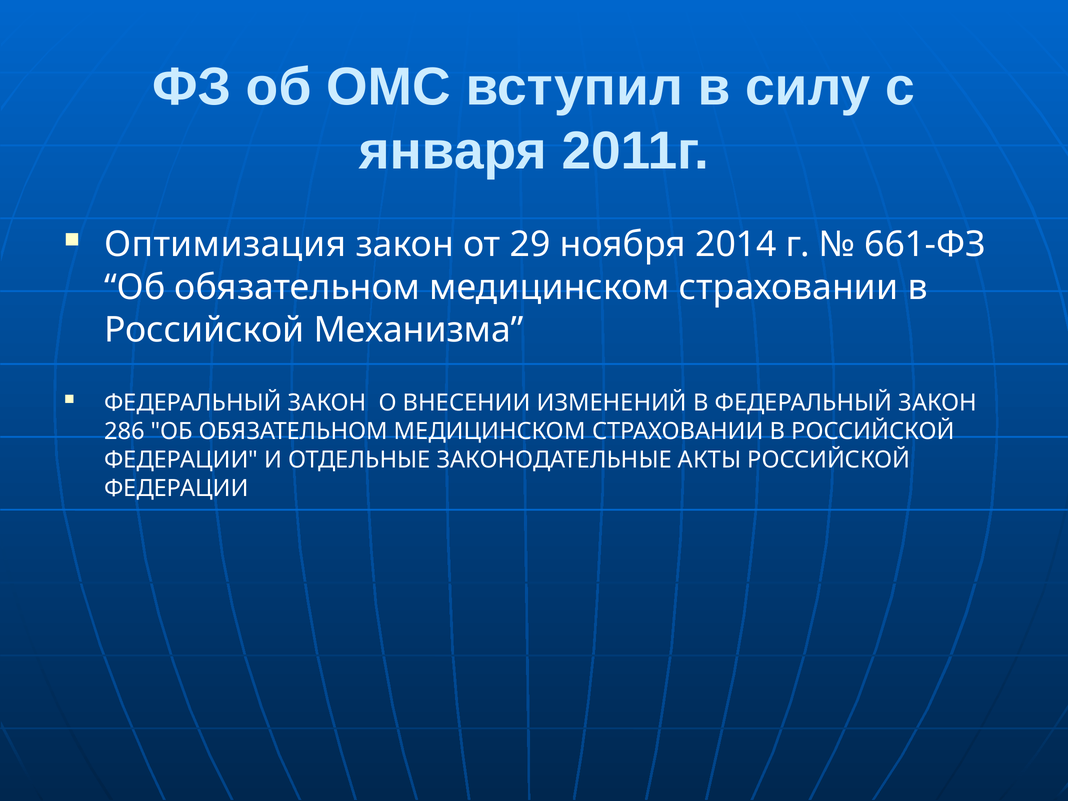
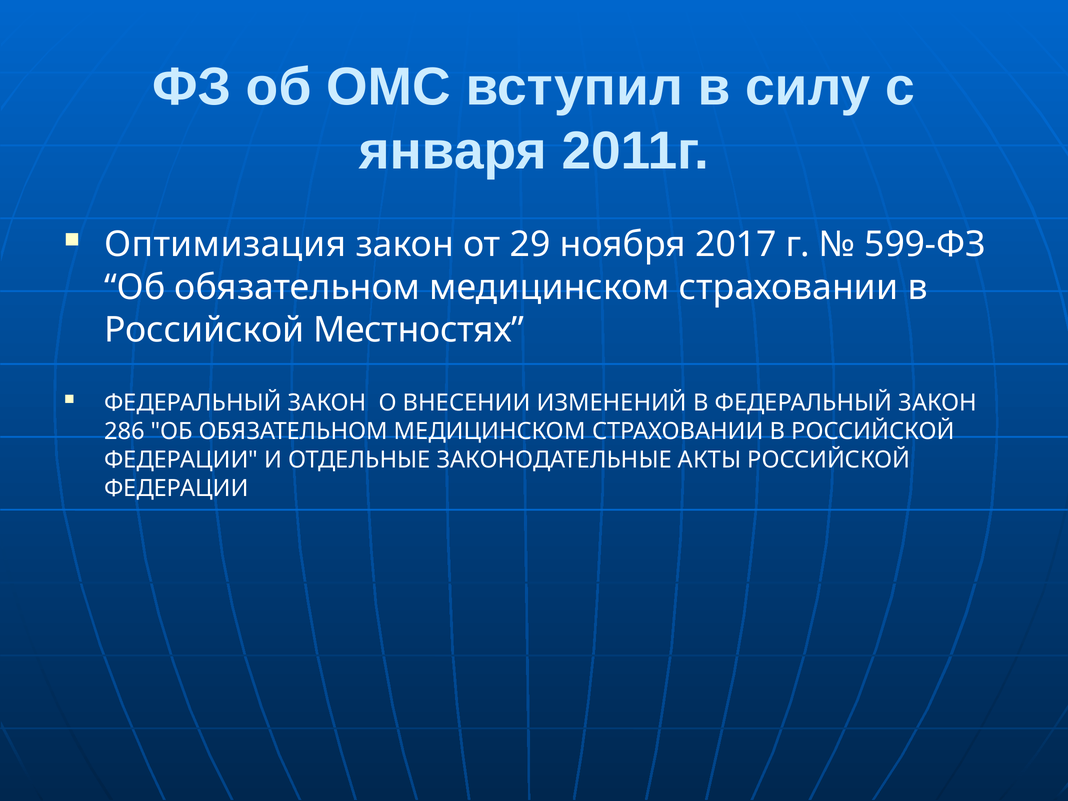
2014: 2014 -> 2017
661-ФЗ: 661-ФЗ -> 599-ФЗ
Механизма: Механизма -> Местностях
